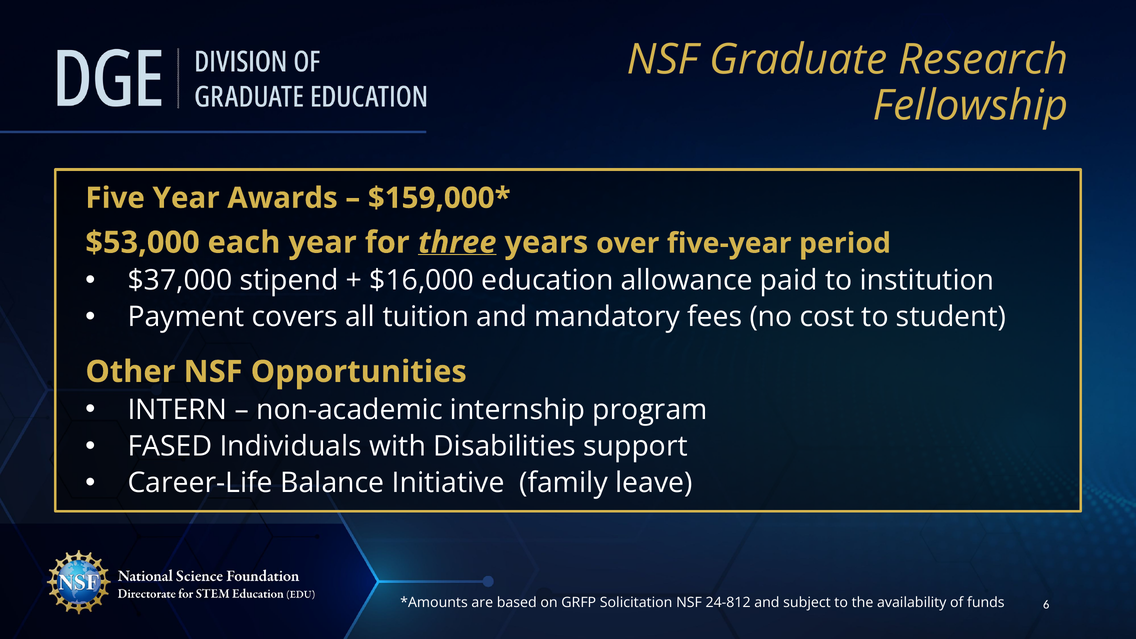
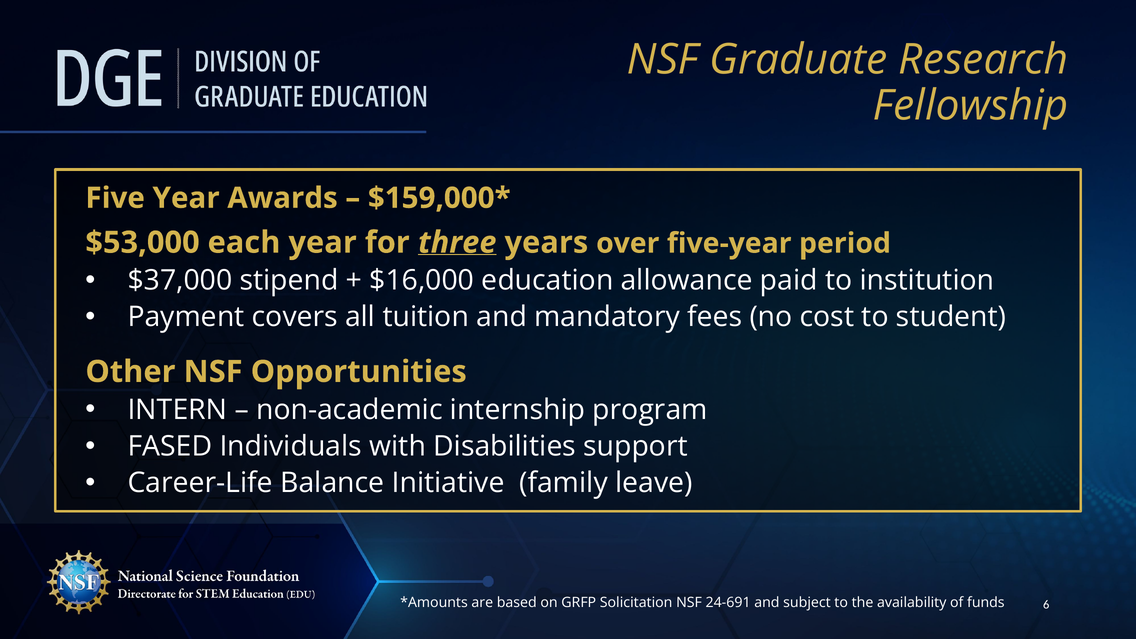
24-812: 24-812 -> 24-691
